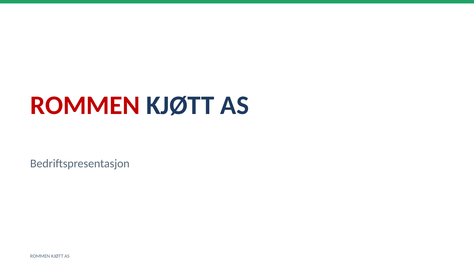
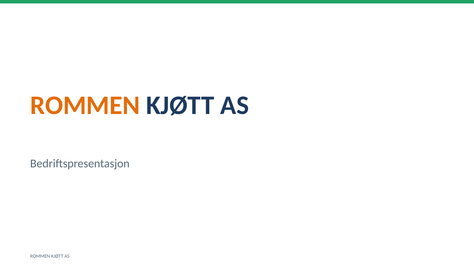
ROMMEN at (85, 105) colour: red -> orange
